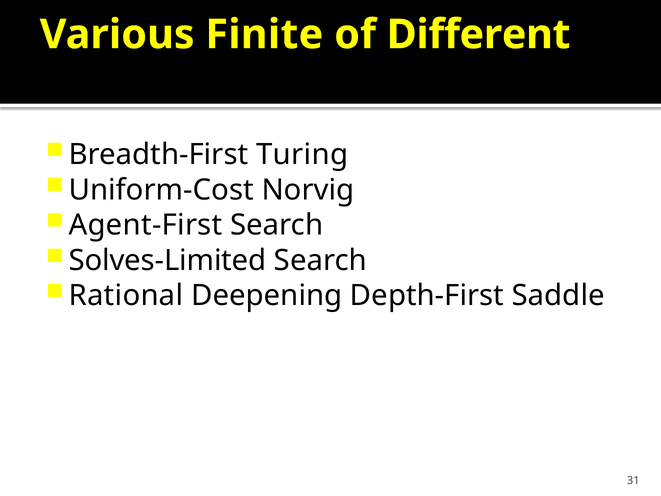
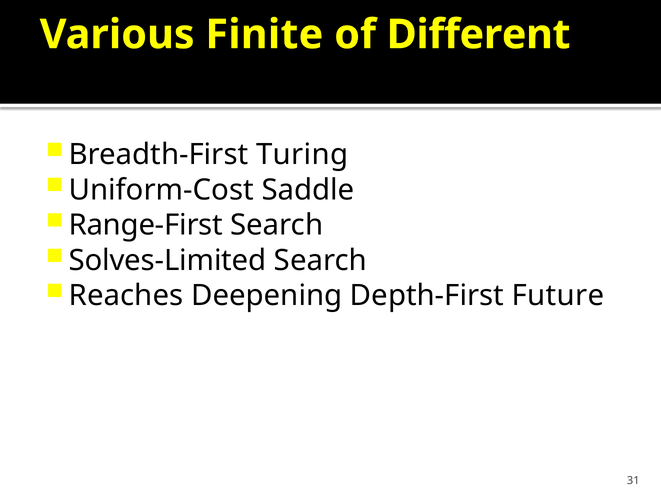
Norvig: Norvig -> Saddle
Agent-First: Agent-First -> Range-First
Rational: Rational -> Reaches
Saddle: Saddle -> Future
